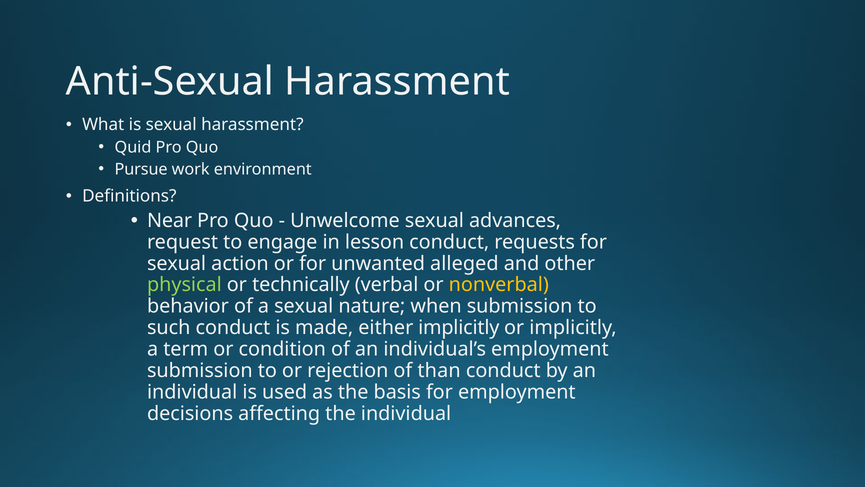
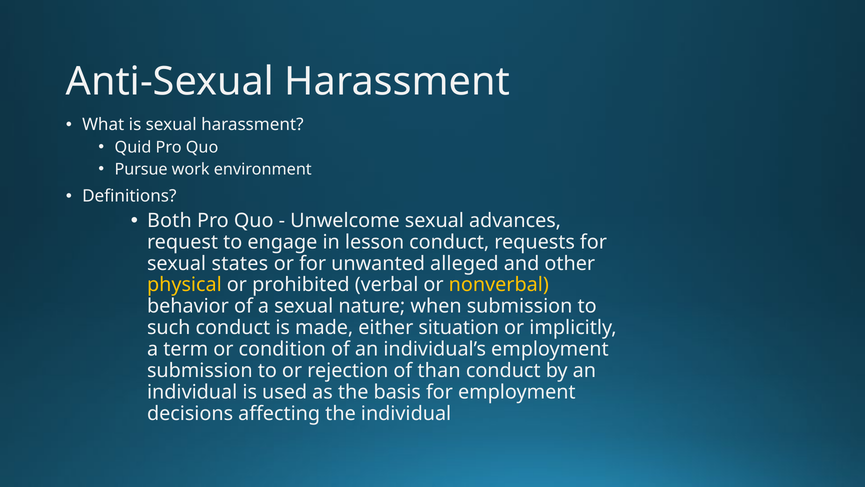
Near: Near -> Both
action: action -> states
physical colour: light green -> yellow
technically: technically -> prohibited
either implicitly: implicitly -> situation
